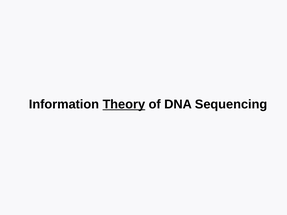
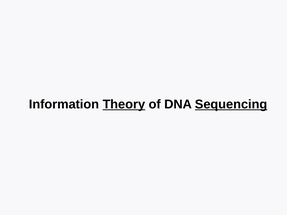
Sequencing underline: none -> present
